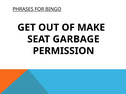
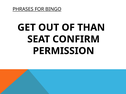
MAKE: MAKE -> THAN
GARBAGE: GARBAGE -> CONFIRM
